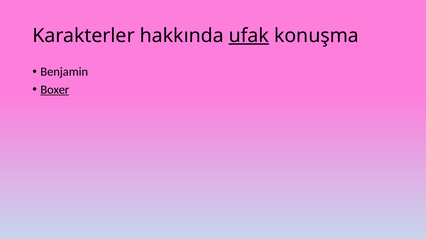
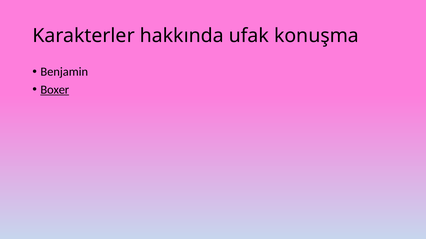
ufak underline: present -> none
